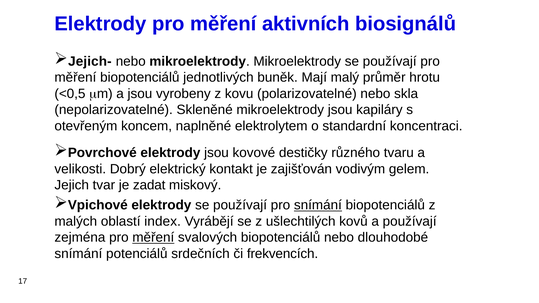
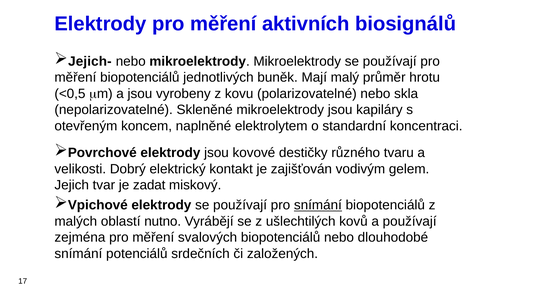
index: index -> nutno
měření at (153, 238) underline: present -> none
frekvencích: frekvencích -> založených
